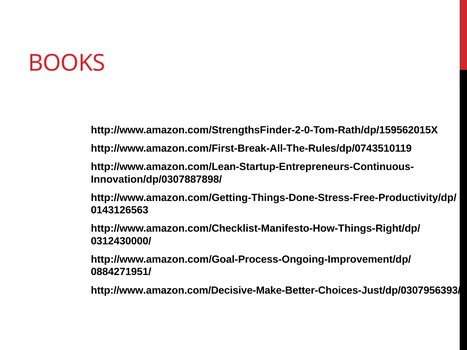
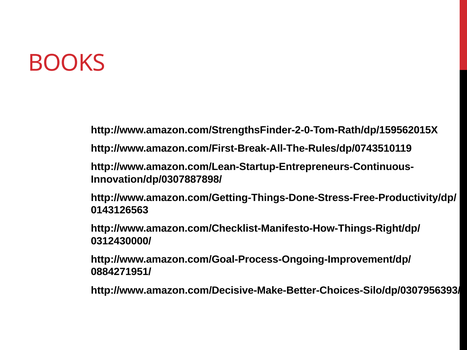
http://www.amazon.com/Decisive-Make-Better-Choices-Just/dp/0307956393/: http://www.amazon.com/Decisive-Make-Better-Choices-Just/dp/0307956393/ -> http://www.amazon.com/Decisive-Make-Better-Choices-Silo/dp/0307956393/
